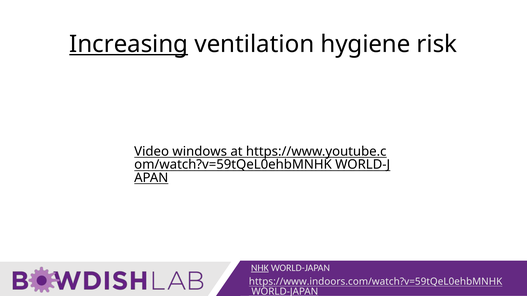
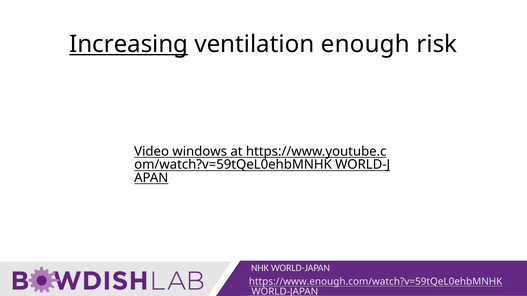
hygiene: hygiene -> enough
NHK underline: present -> none
https://www.indoors.com/watch?v=59tQeL0ehbMNHK: https://www.indoors.com/watch?v=59tQeL0ehbMNHK -> https://www.enough.com/watch?v=59tQeL0ehbMNHK
